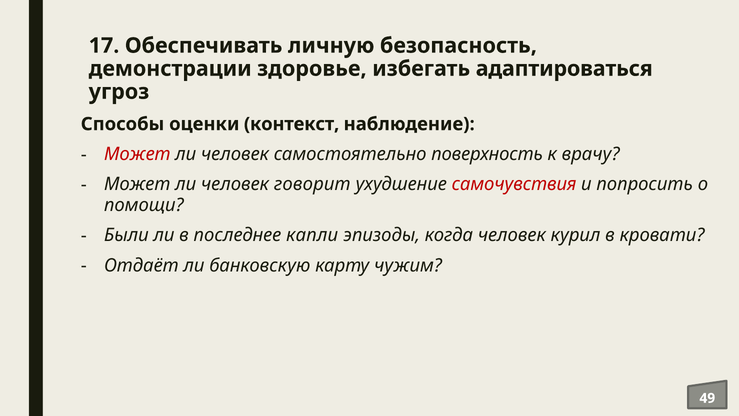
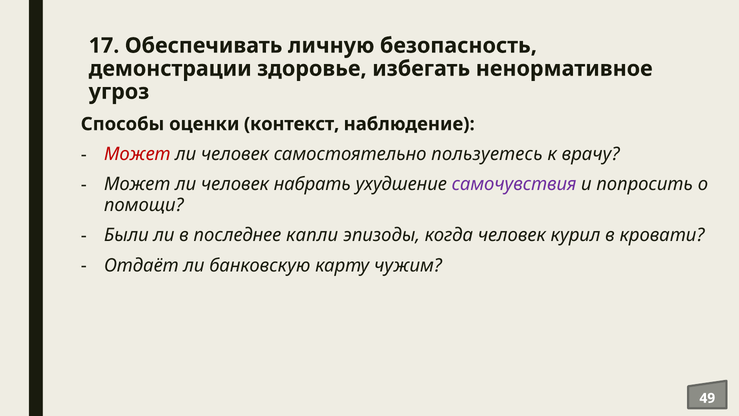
адаптироваться: адаптироваться -> ненормативное
поверхность: поверхность -> пользуетесь
говорит: говорит -> набрать
самочувствия colour: red -> purple
